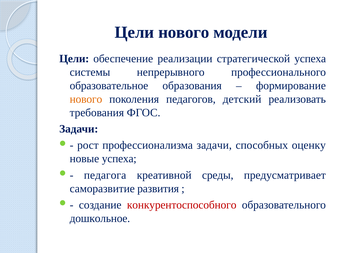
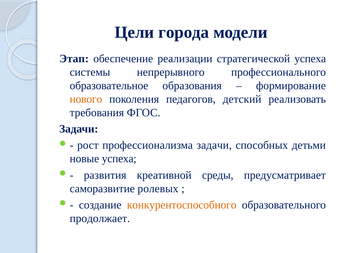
Цели нового: нового -> города
Цели at (74, 59): Цели -> Этап
оценку: оценку -> детьми
педагога: педагога -> развития
развития: развития -> ролевых
конкурентоспособного colour: red -> orange
дошкольное: дошкольное -> продолжает
